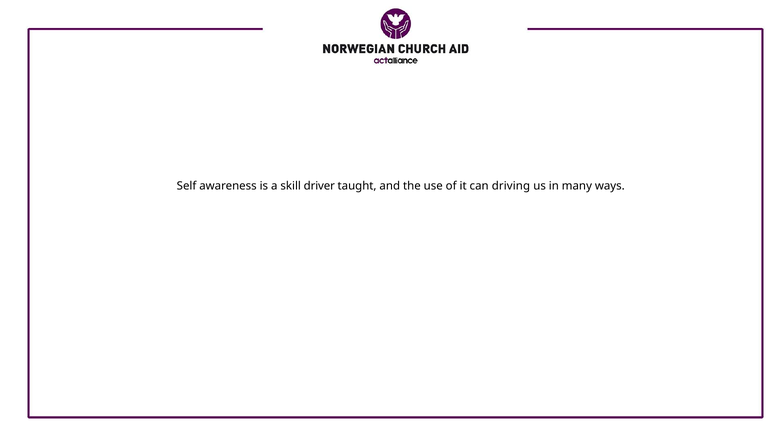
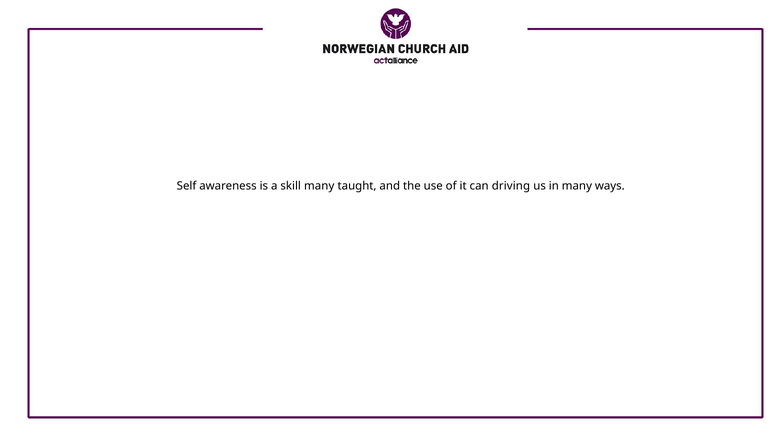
skill driver: driver -> many
